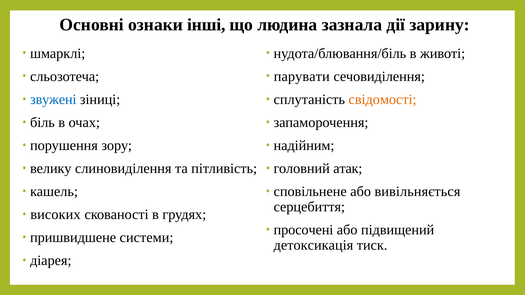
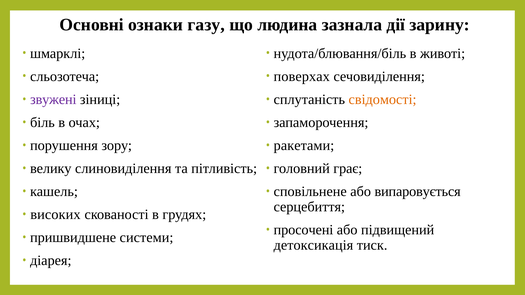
інші: інші -> газу
парувати: парувати -> поверхах
звужені colour: blue -> purple
надійним: надійним -> ракетами
атак: атак -> грає
вивільняється: вивільняється -> випаровується
